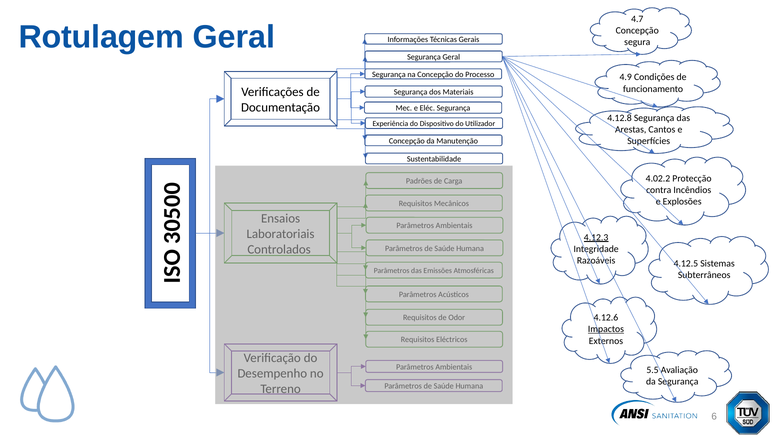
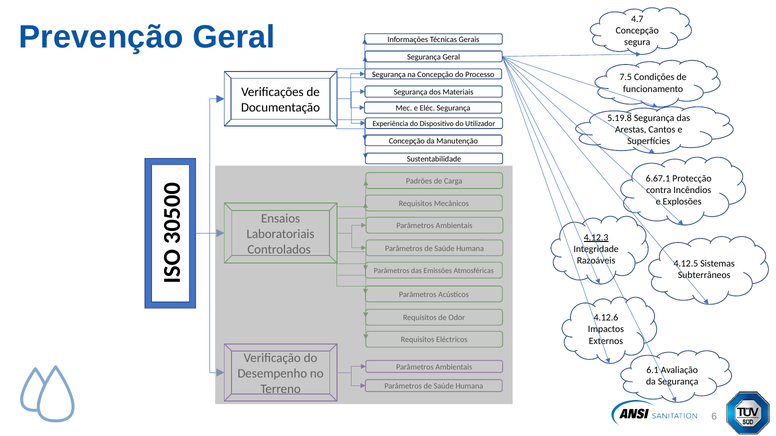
Rotulagem: Rotulagem -> Prevenção
4.9: 4.9 -> 7.5
4.12.8: 4.12.8 -> 5.19.8
4.02.2: 4.02.2 -> 6.67.1
Impactos underline: present -> none
5.5: 5.5 -> 6.1
